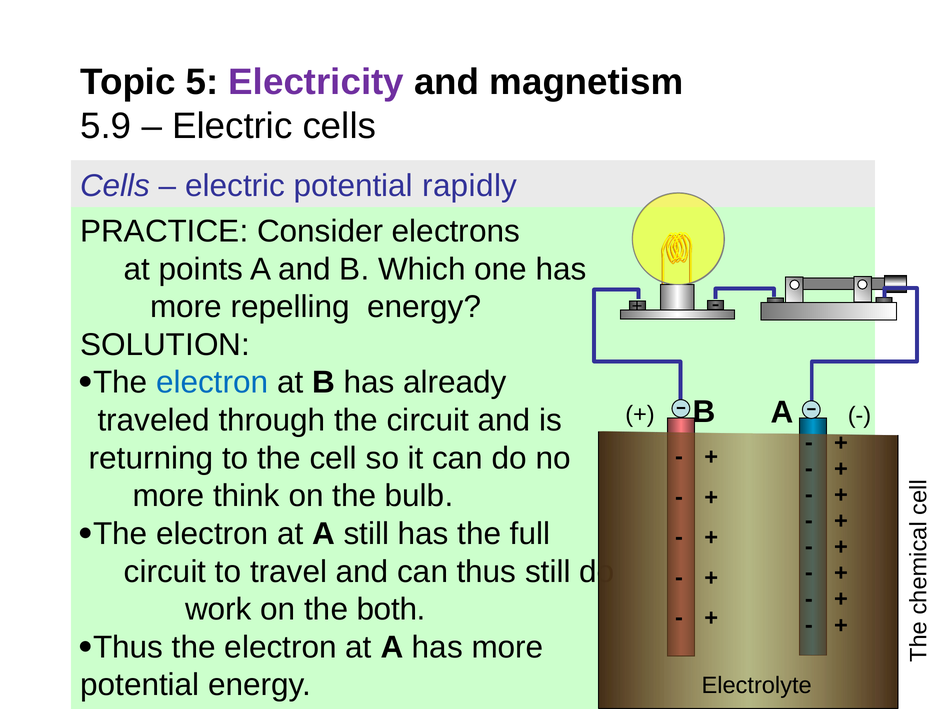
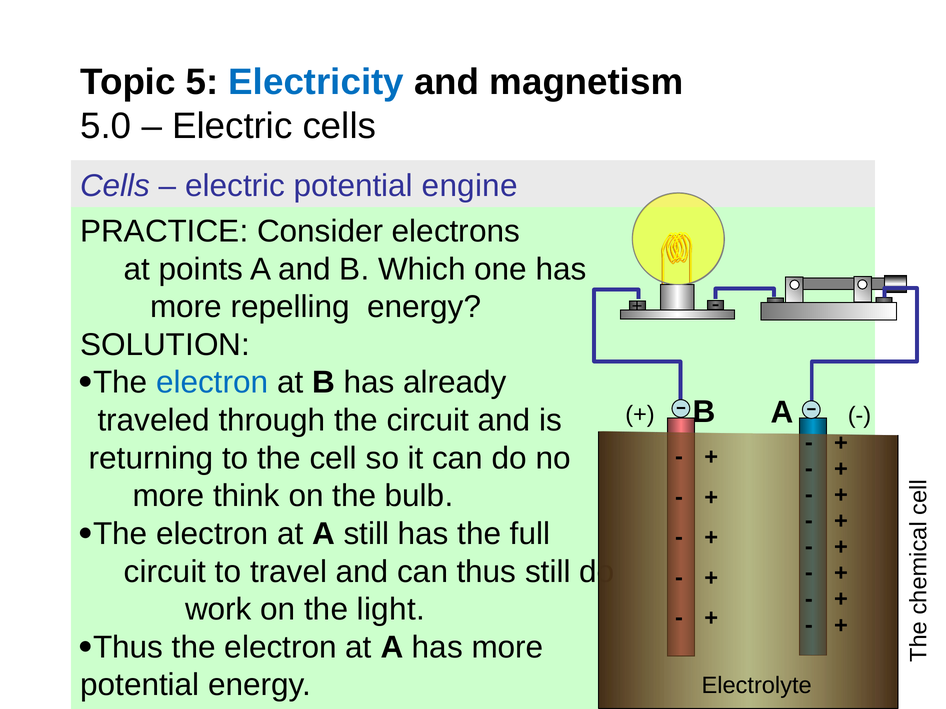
Electricity colour: purple -> blue
5.9: 5.9 -> 5.0
rapidly: rapidly -> engine
both: both -> light
